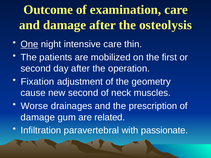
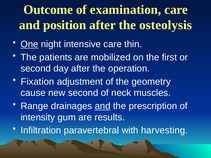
and damage: damage -> position
Worse: Worse -> Range
and at (103, 106) underline: none -> present
damage at (38, 117): damage -> intensity
related: related -> results
passionate: passionate -> harvesting
